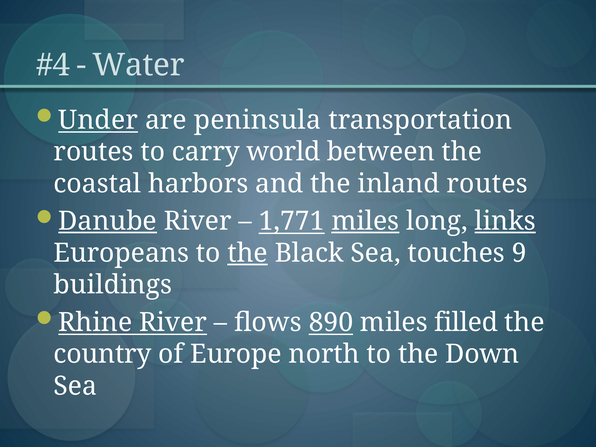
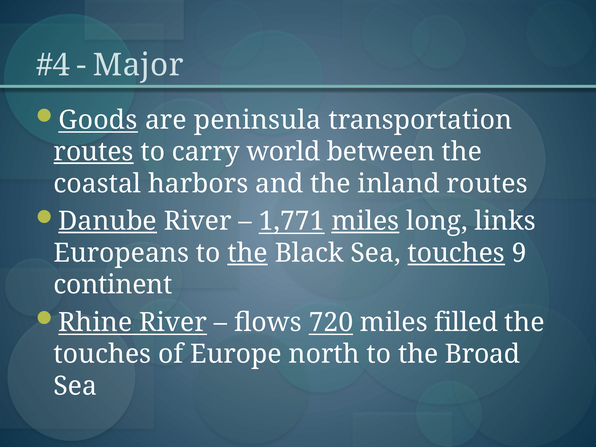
Water: Water -> Major
Under: Under -> Goods
routes at (94, 152) underline: none -> present
links underline: present -> none
touches at (456, 253) underline: none -> present
buildings: buildings -> continent
890: 890 -> 720
country at (103, 354): country -> touches
Down: Down -> Broad
